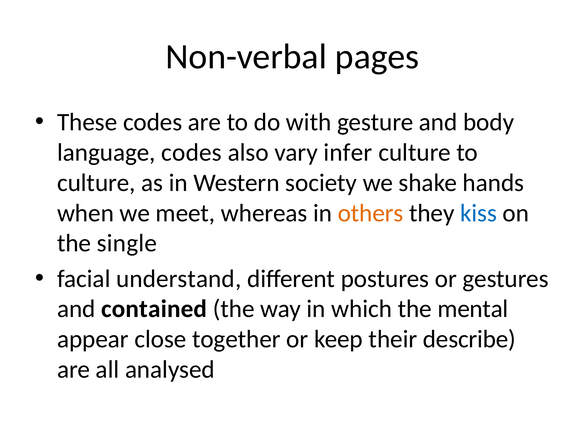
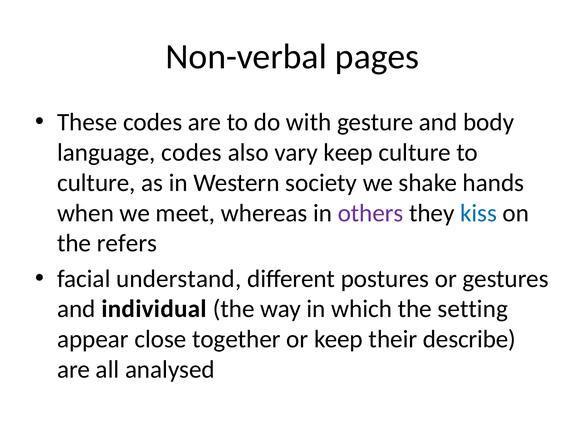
vary infer: infer -> keep
others colour: orange -> purple
single: single -> refers
contained: contained -> individual
mental: mental -> setting
